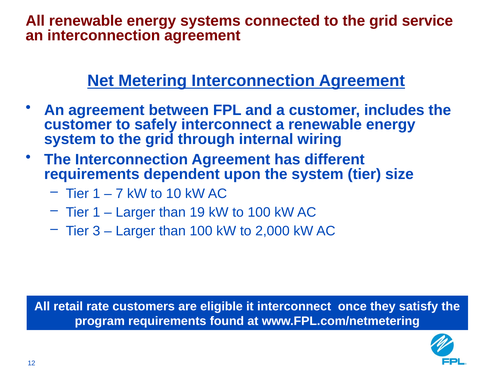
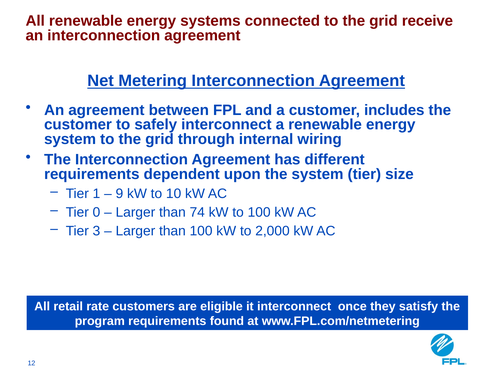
service: service -> receive
7: 7 -> 9
1 at (96, 213): 1 -> 0
19: 19 -> 74
